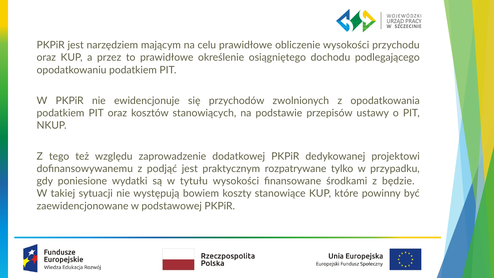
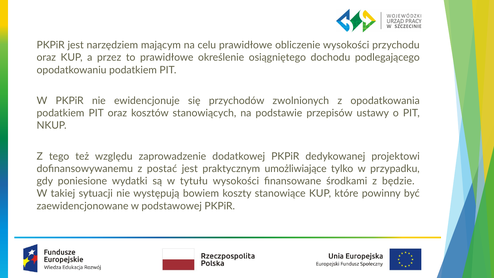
podjąć: podjąć -> postać
rozpatrywane: rozpatrywane -> umożliwiające
